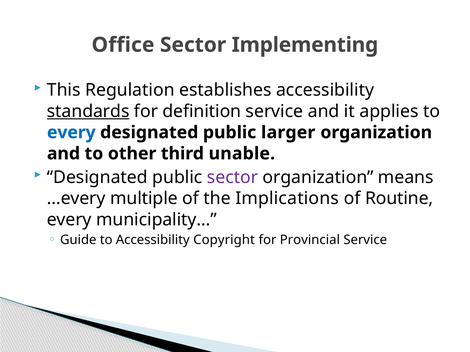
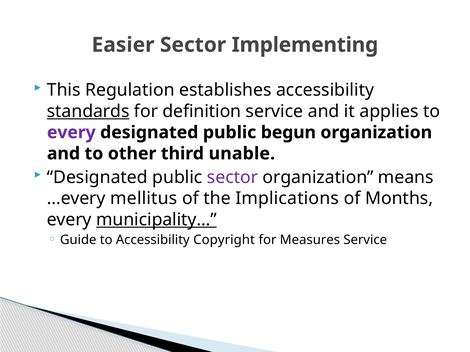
Office: Office -> Easier
every at (71, 133) colour: blue -> purple
larger: larger -> begun
multiple: multiple -> mellitus
Routine: Routine -> Months
municipality… underline: none -> present
Provincial: Provincial -> Measures
